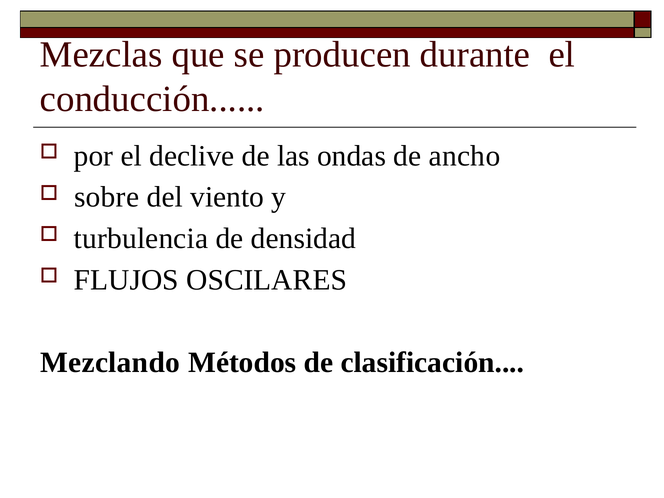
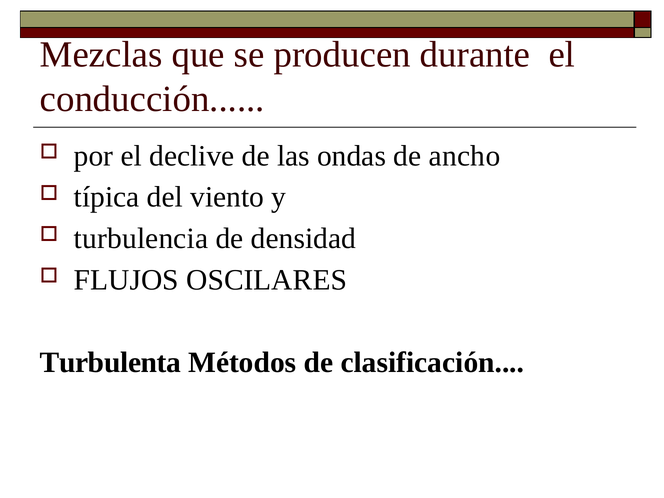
sobre: sobre -> típica
Mezclando: Mezclando -> Turbulenta
